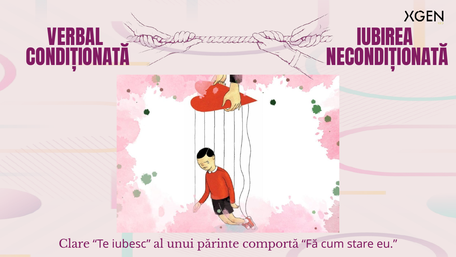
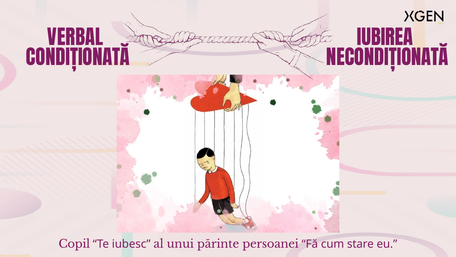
Clare: Clare -> Copil
comportă: comportă -> persoanei
